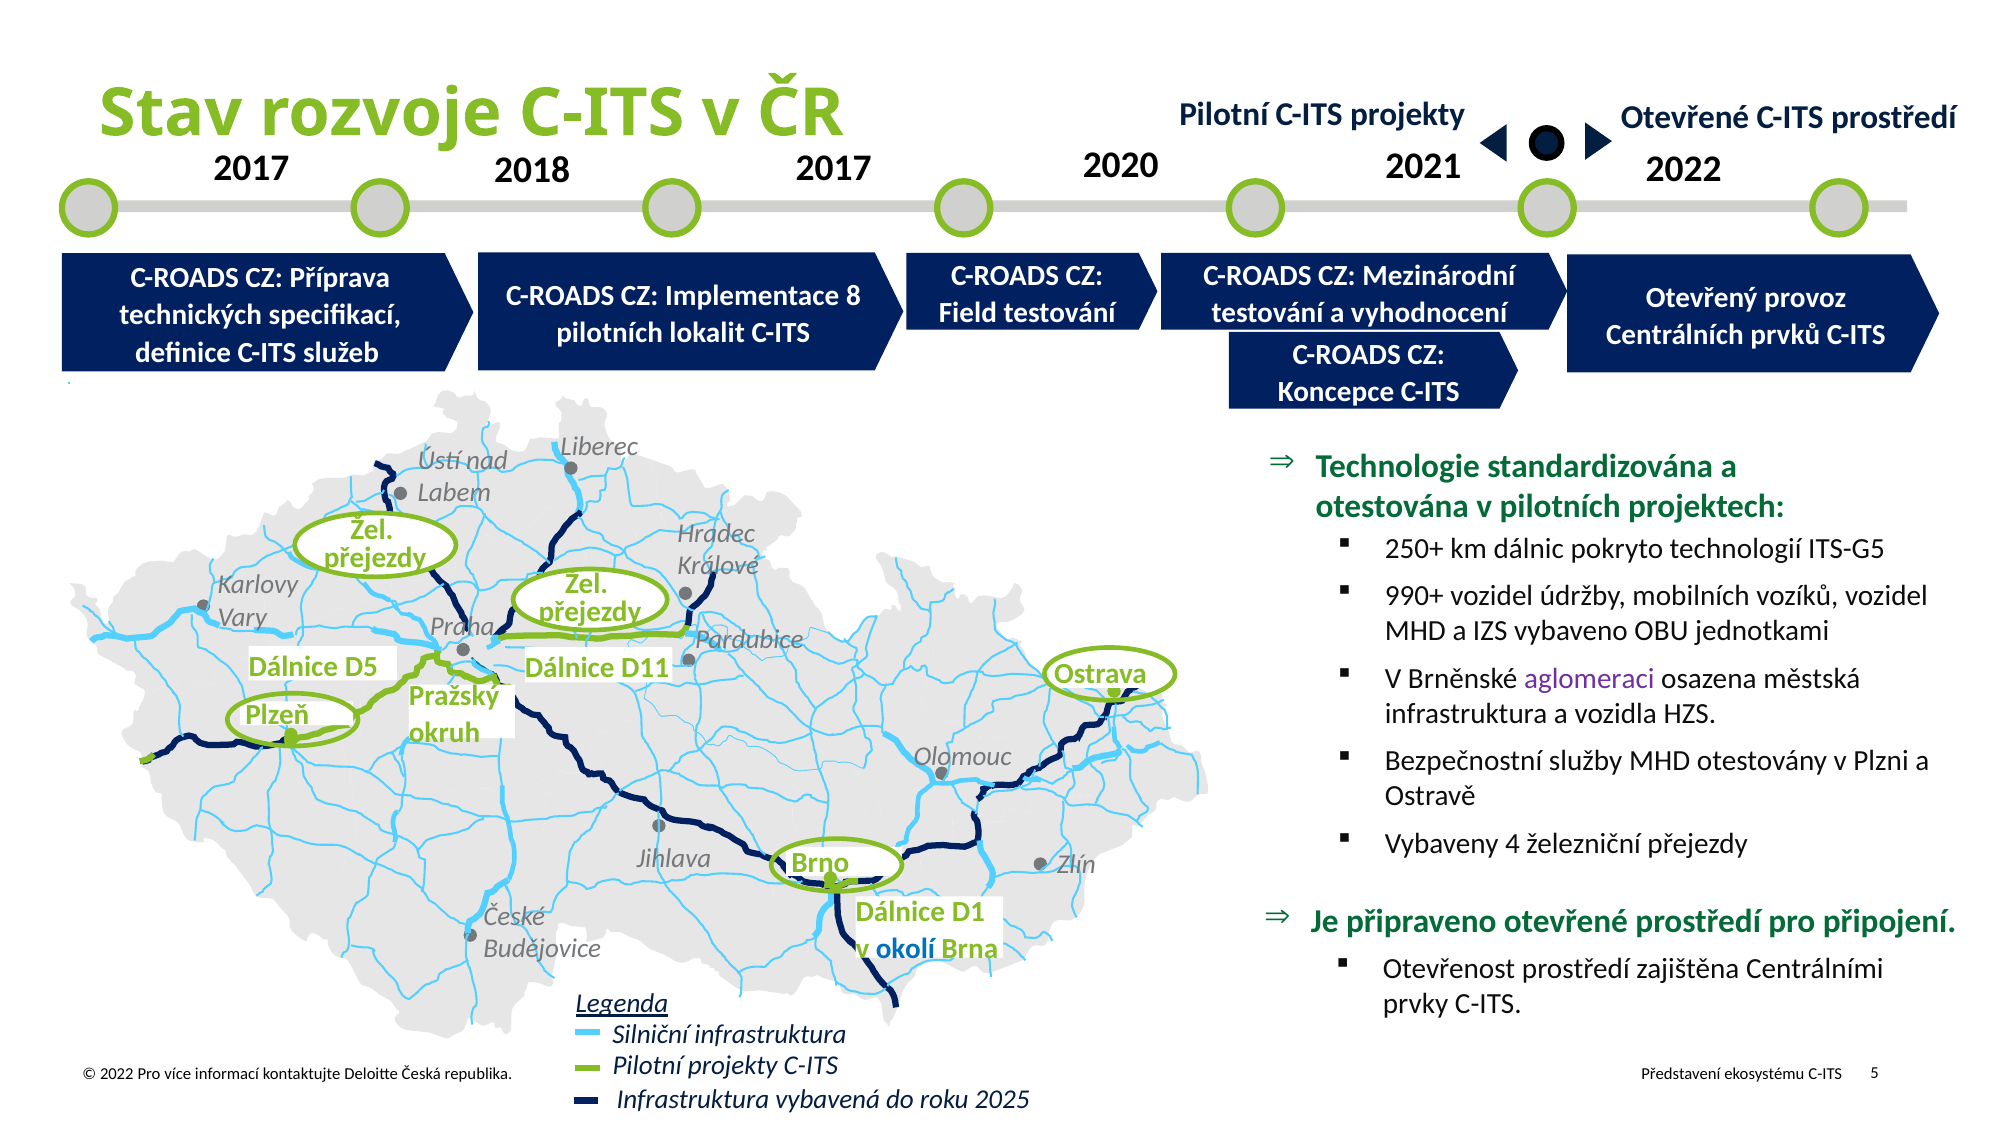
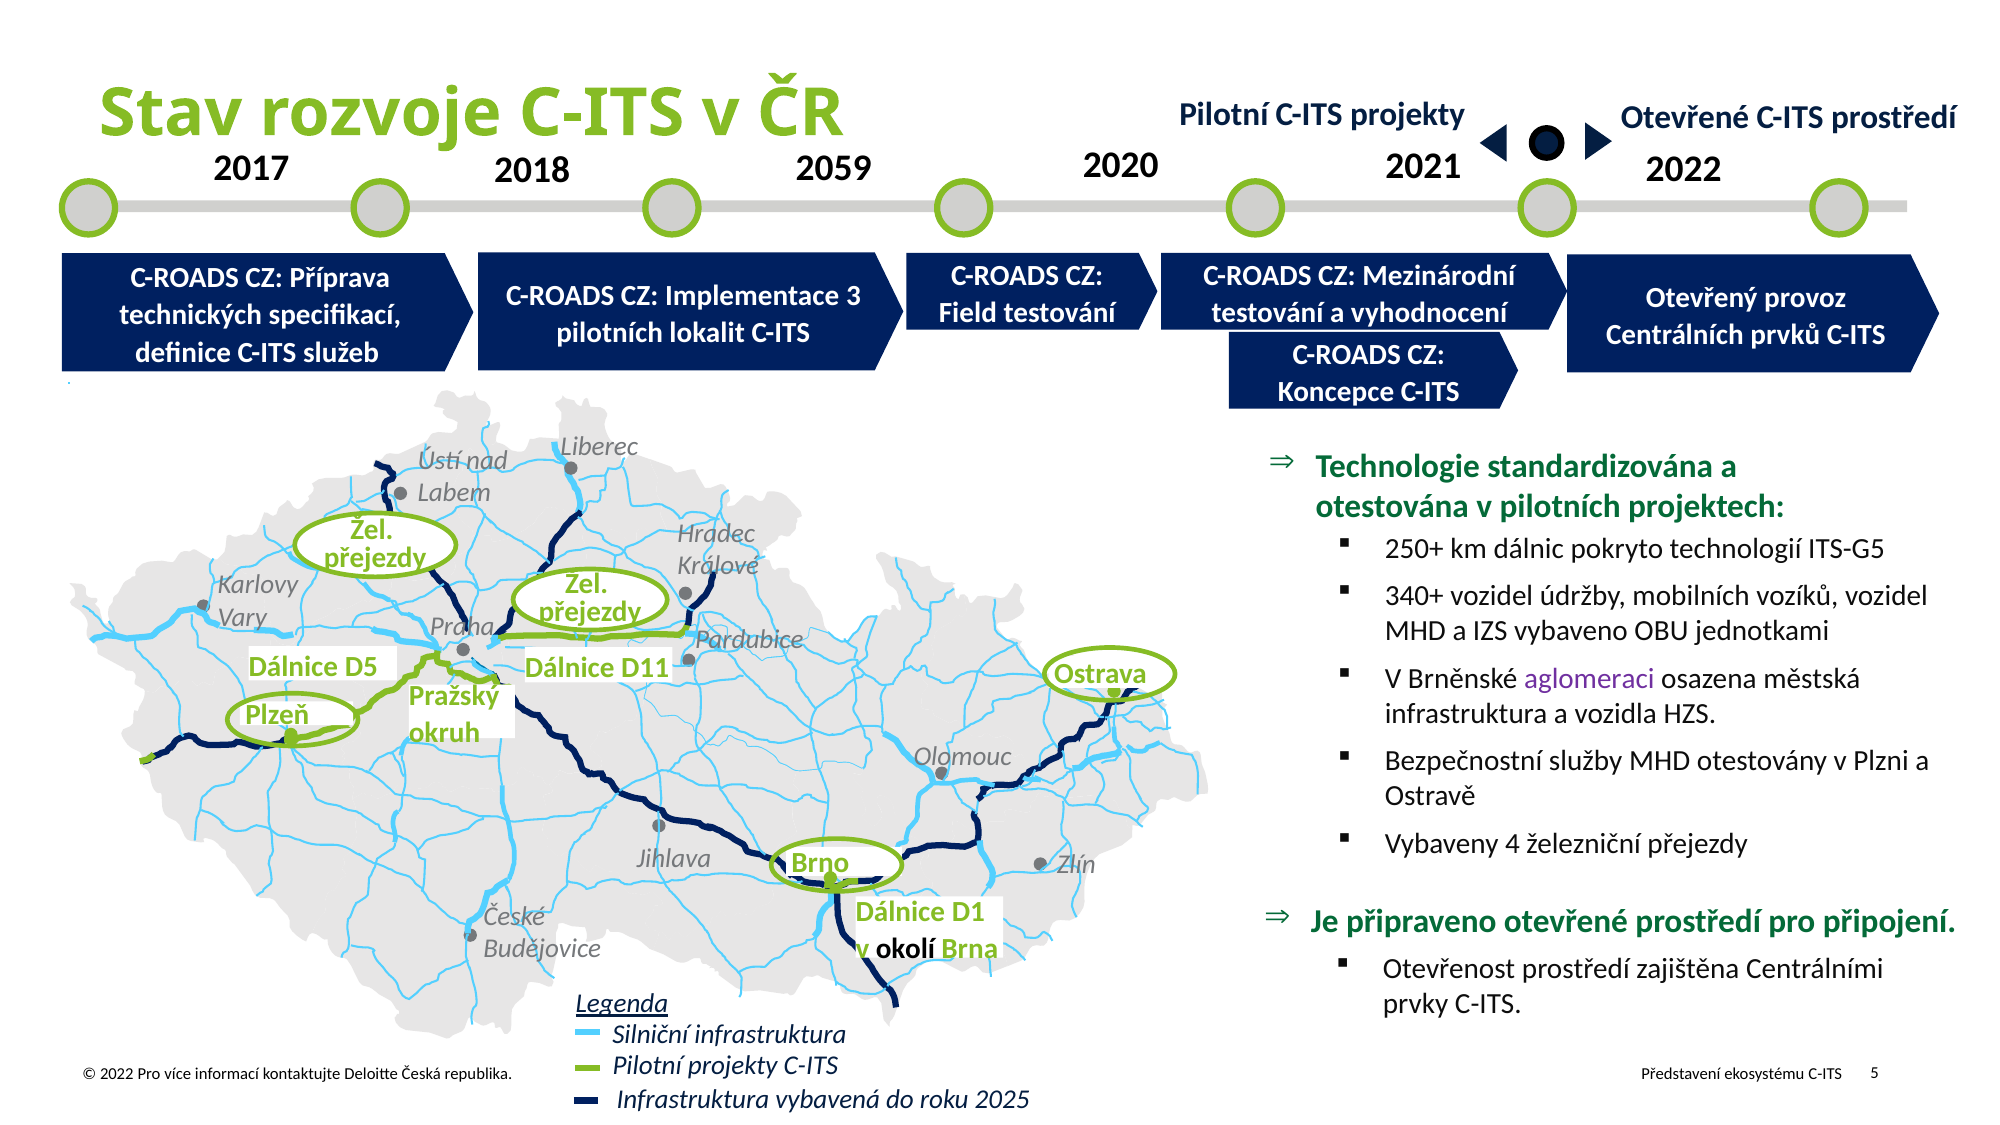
2018 2017: 2017 -> 2059
8: 8 -> 3
990+: 990+ -> 340+
okolí colour: blue -> black
